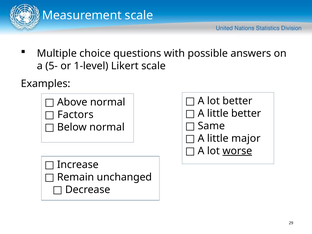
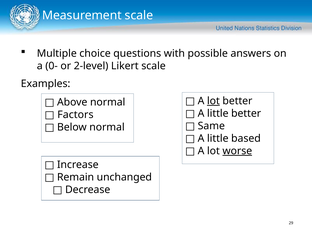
5-: 5- -> 0-
1-level: 1-level -> 2-level
lot at (213, 101) underline: none -> present
major: major -> based
